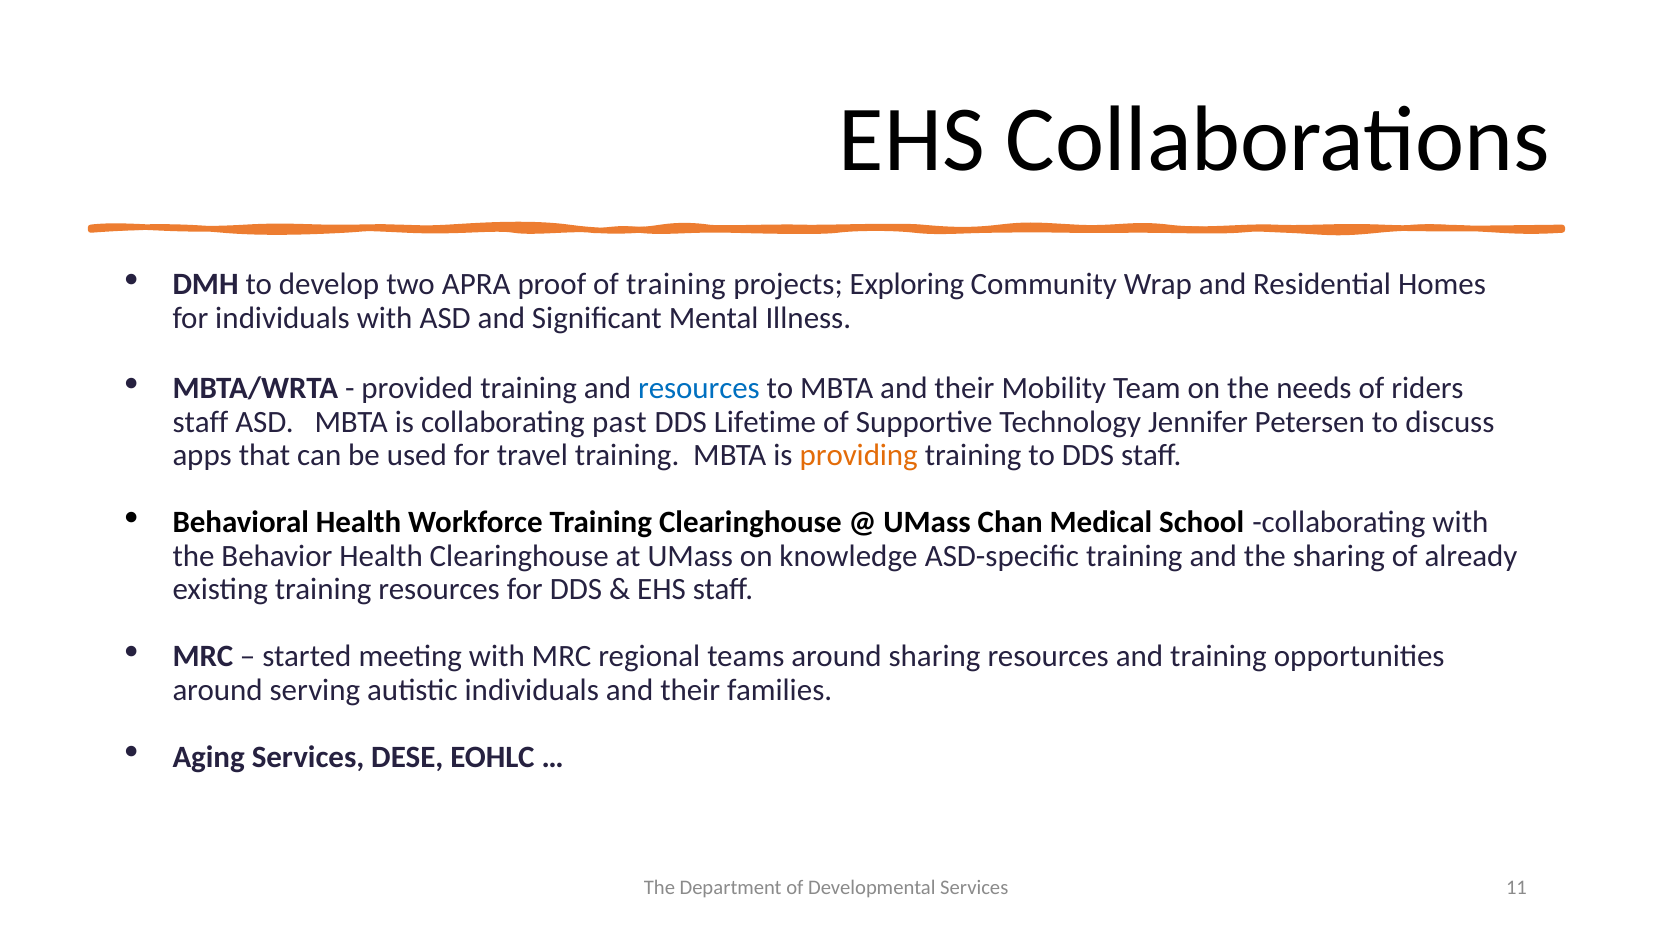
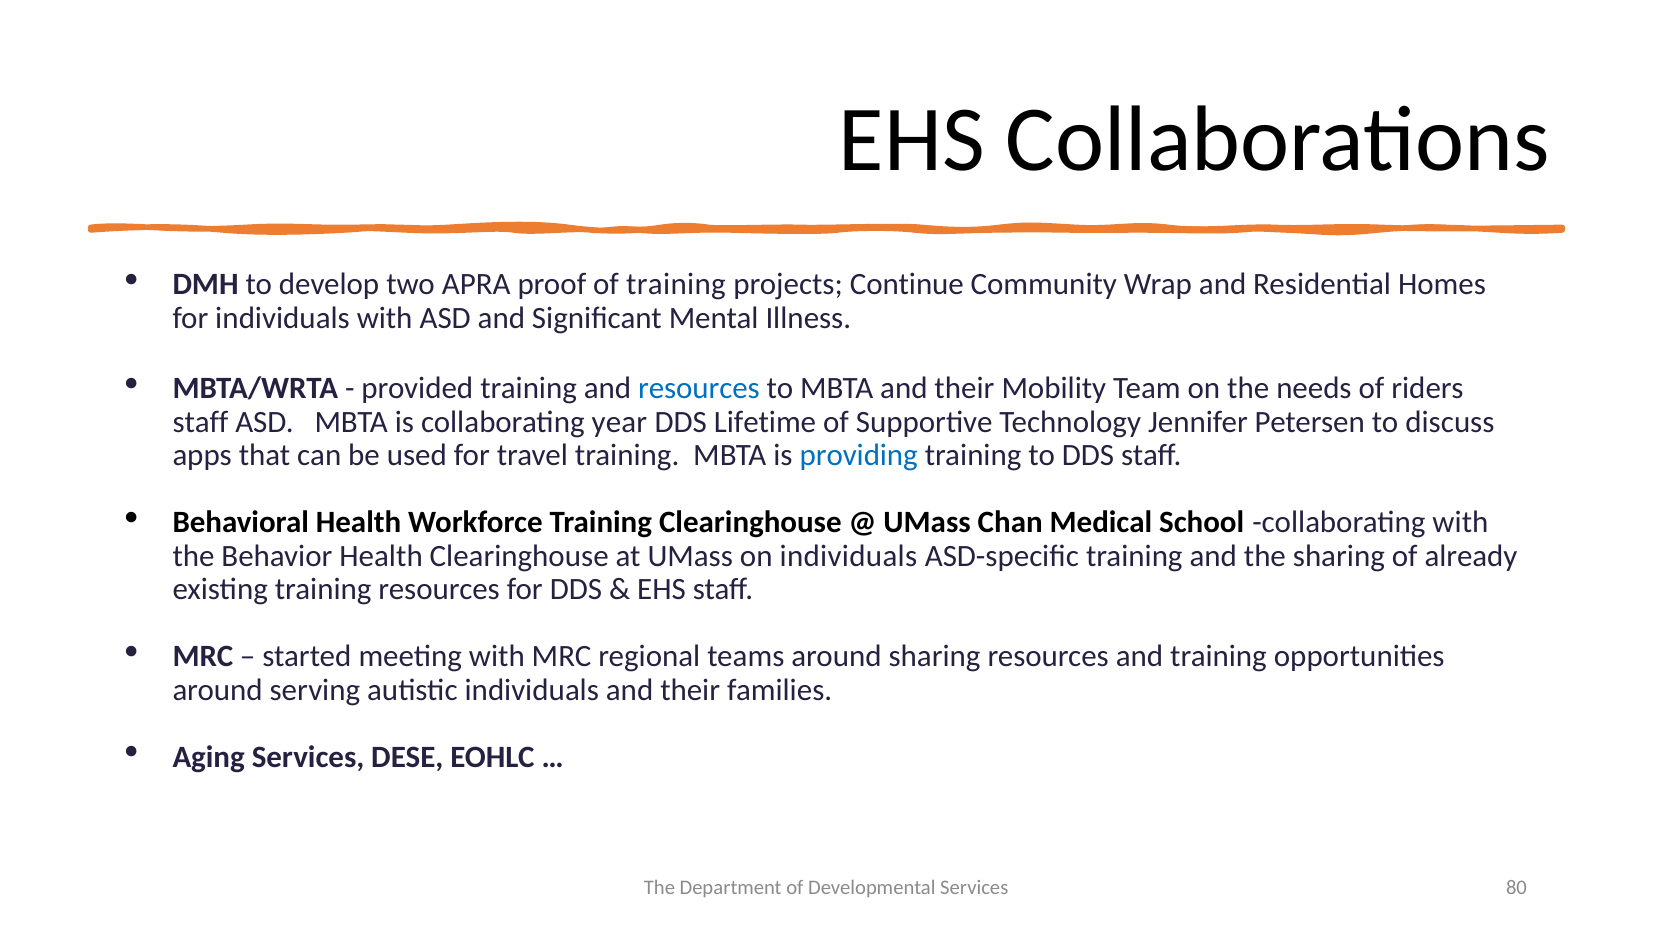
Exploring: Exploring -> Continue
past: past -> year
providing colour: orange -> blue
on knowledge: knowledge -> individuals
11: 11 -> 80
